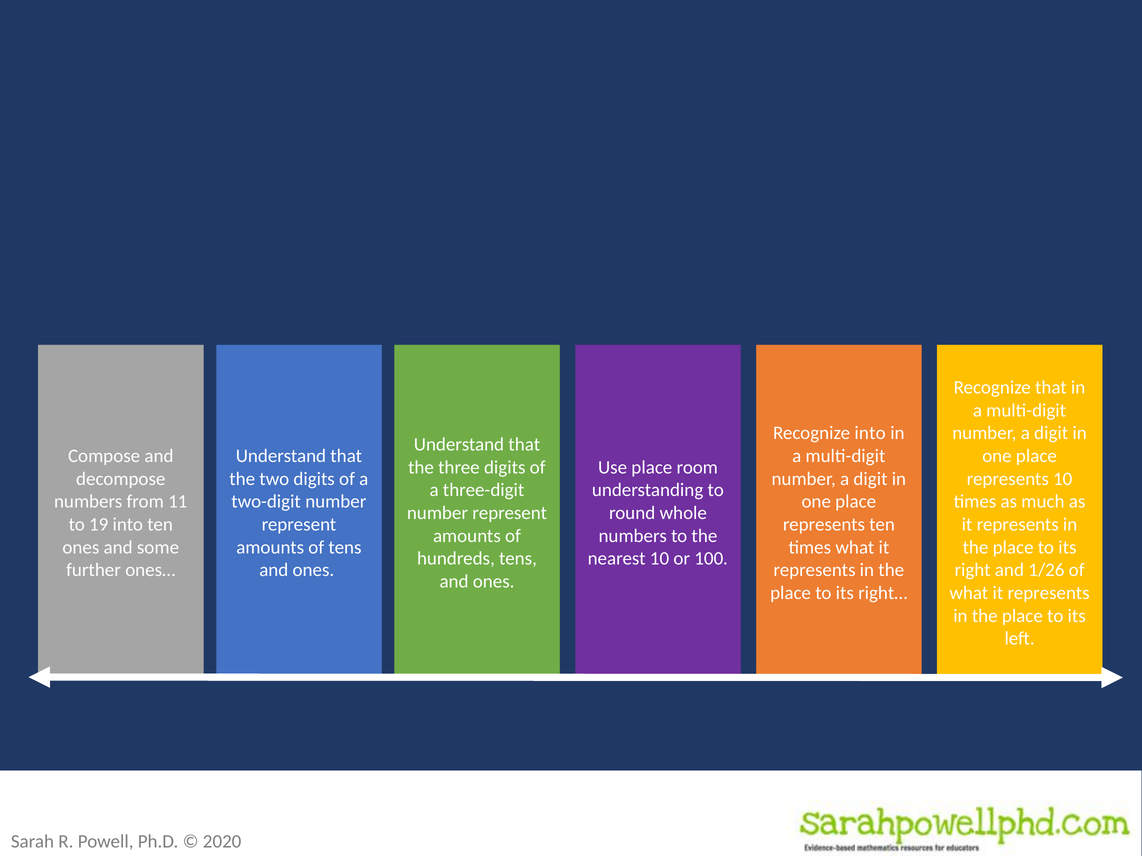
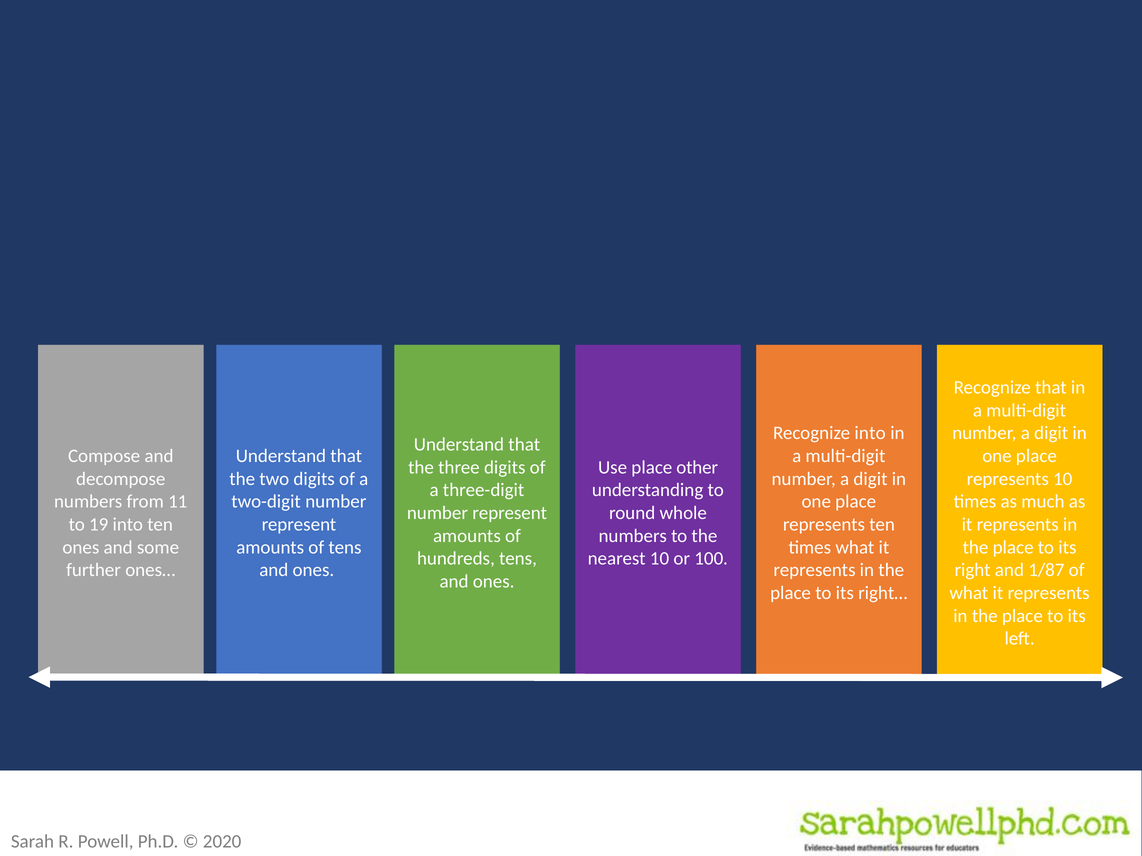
room: room -> other
1/26: 1/26 -> 1/87
